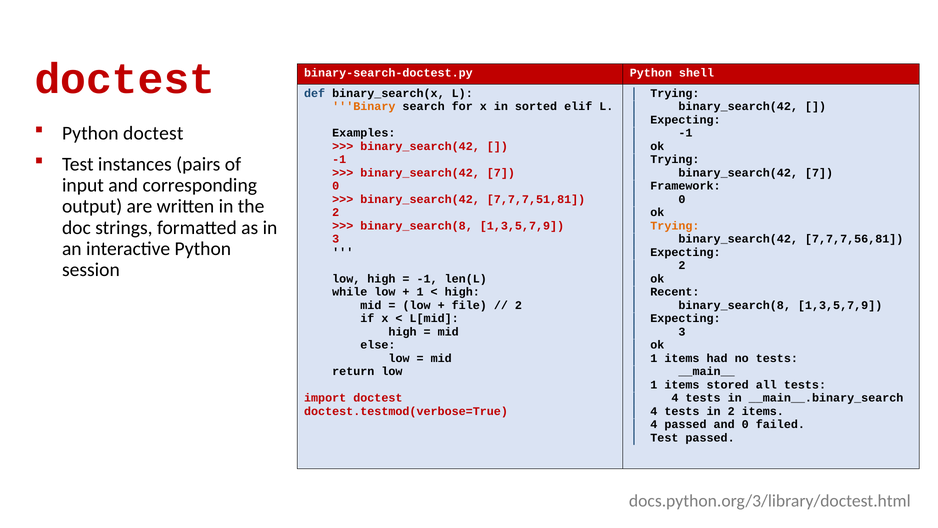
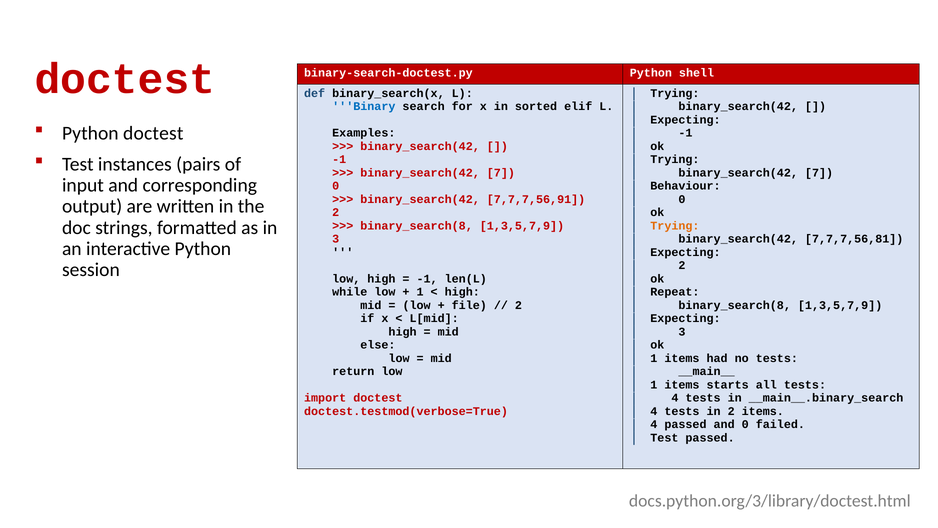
Binary colour: orange -> blue
Framework: Framework -> Behaviour
7,7,7,51,81: 7,7,7,51,81 -> 7,7,7,56,91
Recent: Recent -> Repeat
stored: stored -> starts
